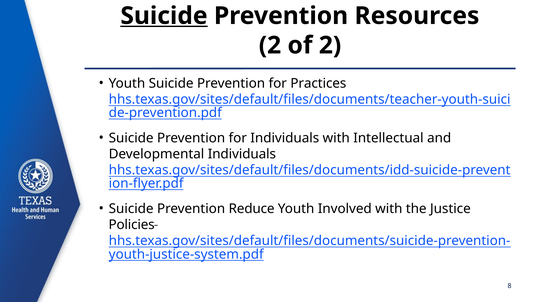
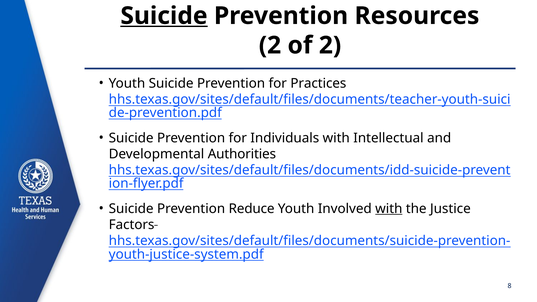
Developmental Individuals: Individuals -> Authorities
with at (389, 209) underline: none -> present
Policies: Policies -> Factors
